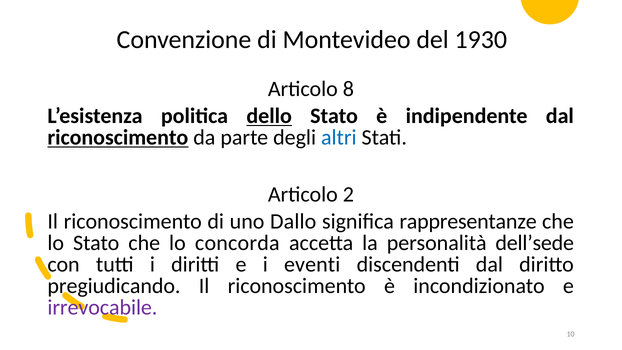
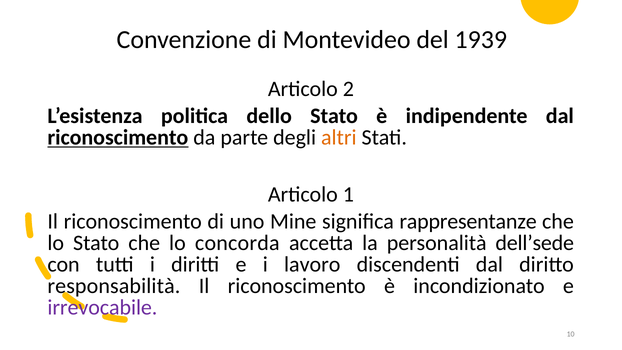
1930: 1930 -> 1939
8: 8 -> 2
dello underline: present -> none
altri colour: blue -> orange
2: 2 -> 1
Dallo: Dallo -> Mine
eventi: eventi -> lavoro
pregiudicando: pregiudicando -> responsabilità
